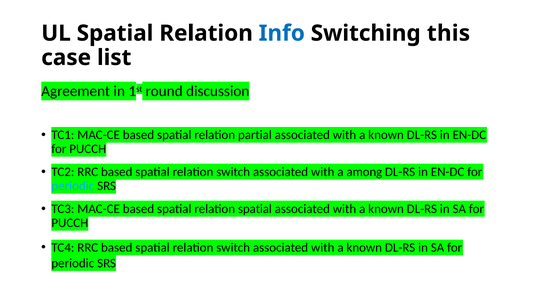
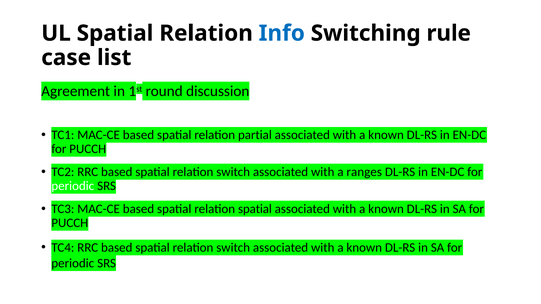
this: this -> rule
among: among -> ranges
periodic at (73, 186) colour: light blue -> white
